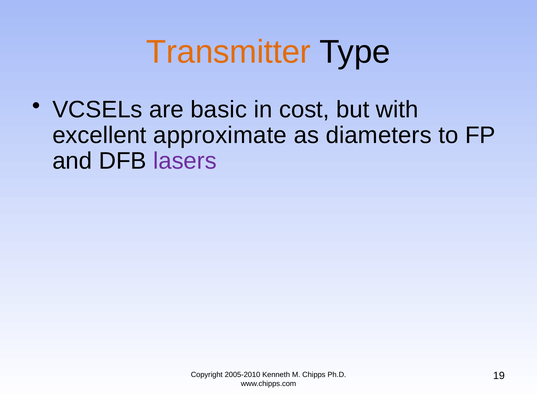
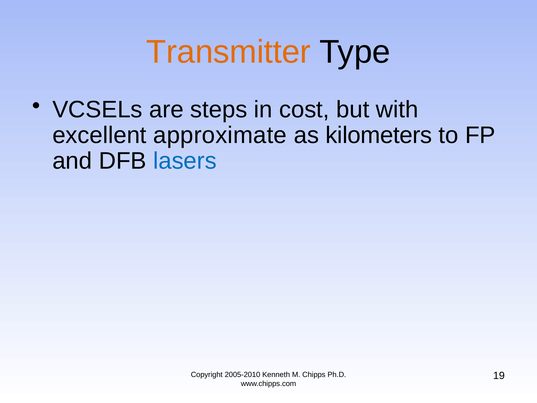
basic: basic -> steps
diameters: diameters -> kilometers
lasers colour: purple -> blue
